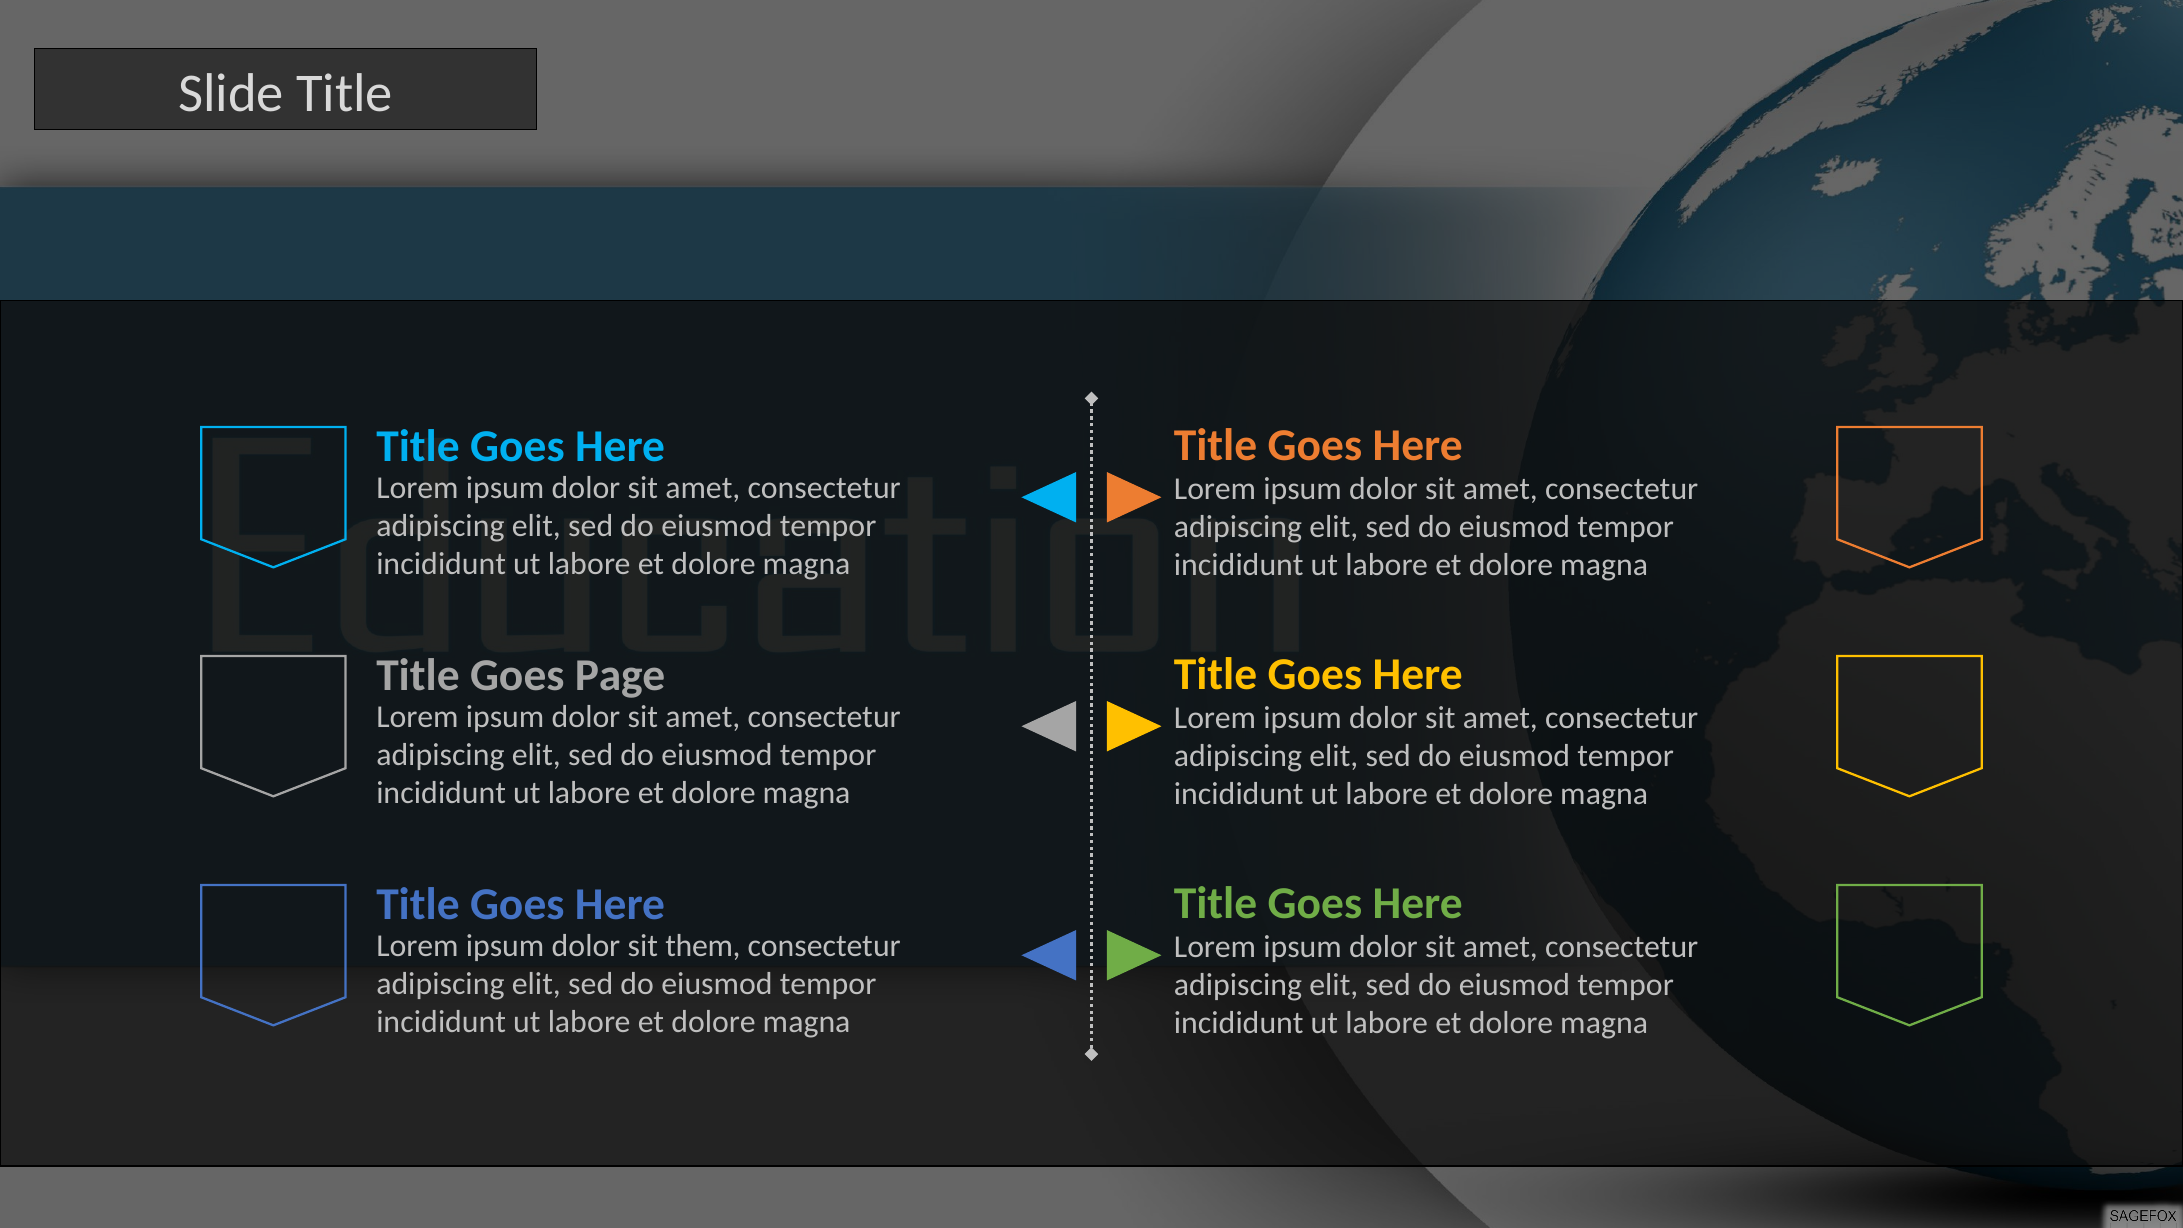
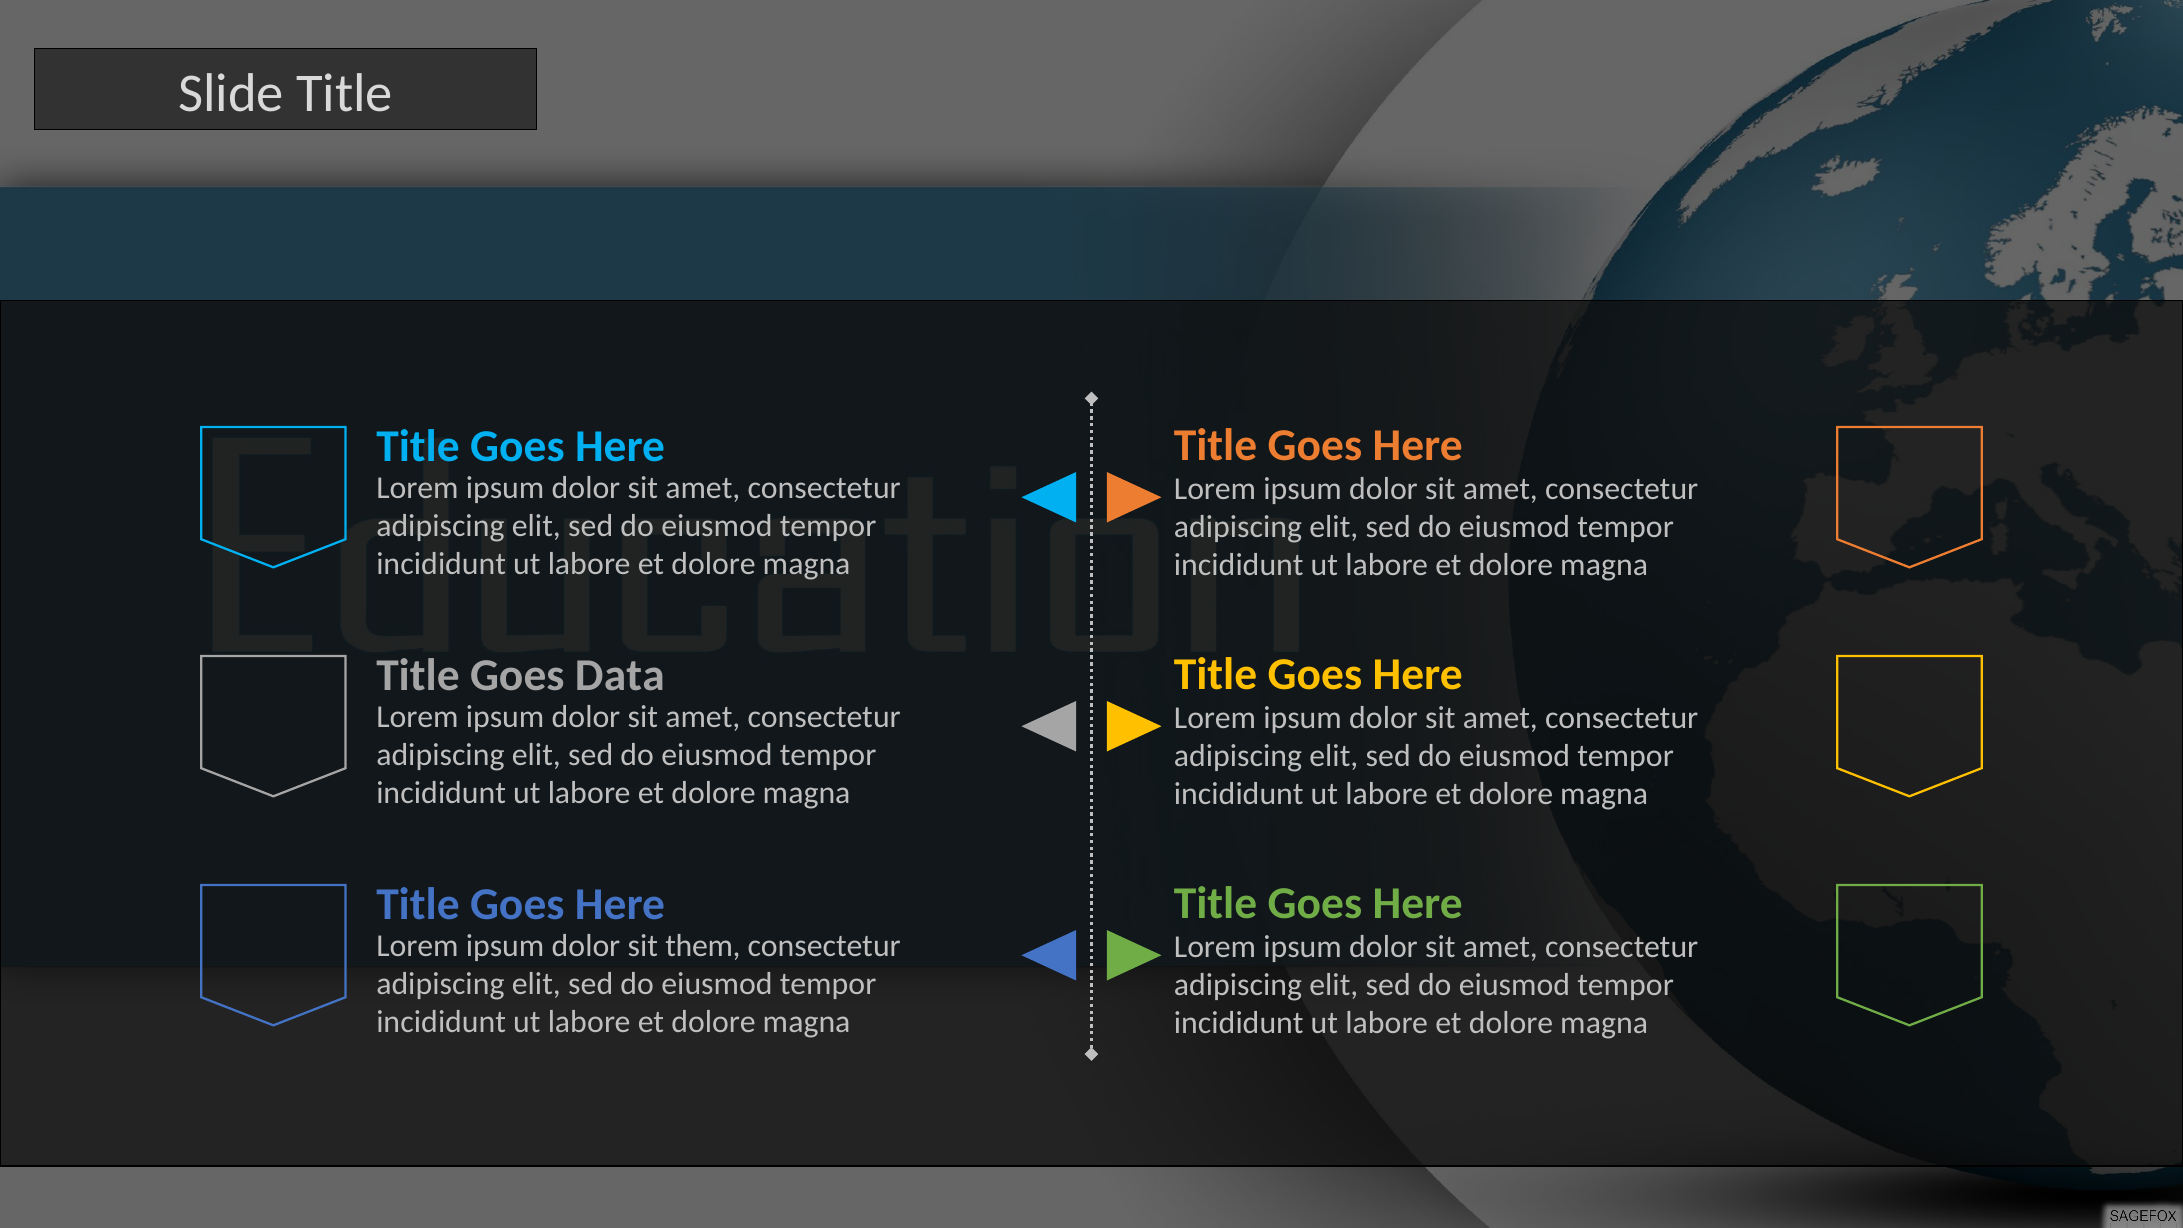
Page: Page -> Data
